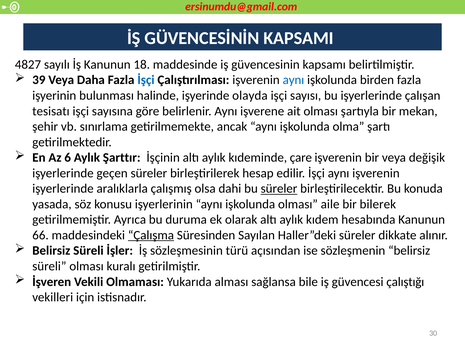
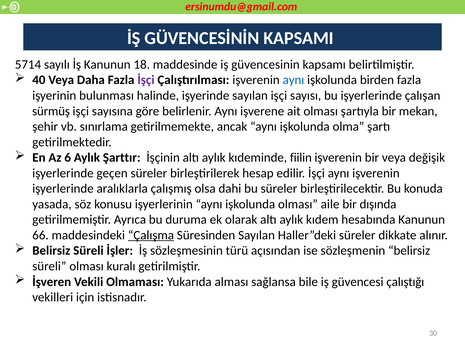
4827: 4827 -> 5714
39: 39 -> 40
İşçi at (146, 80) colour: blue -> purple
işyerinde olayda: olayda -> sayılan
tesisatı: tesisatı -> sürmüş
çare: çare -> fiilin
süreler at (279, 189) underline: present -> none
bilerek: bilerek -> dışında
